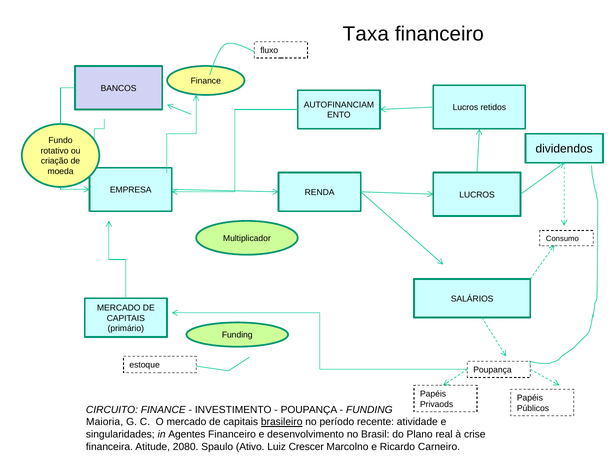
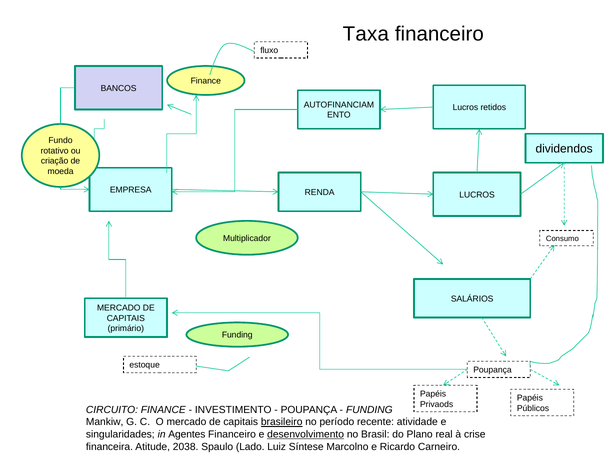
Maioria: Maioria -> Mankiw
desenvolvimento underline: none -> present
2080: 2080 -> 2038
Ativo: Ativo -> Lado
Crescer: Crescer -> Síntese
